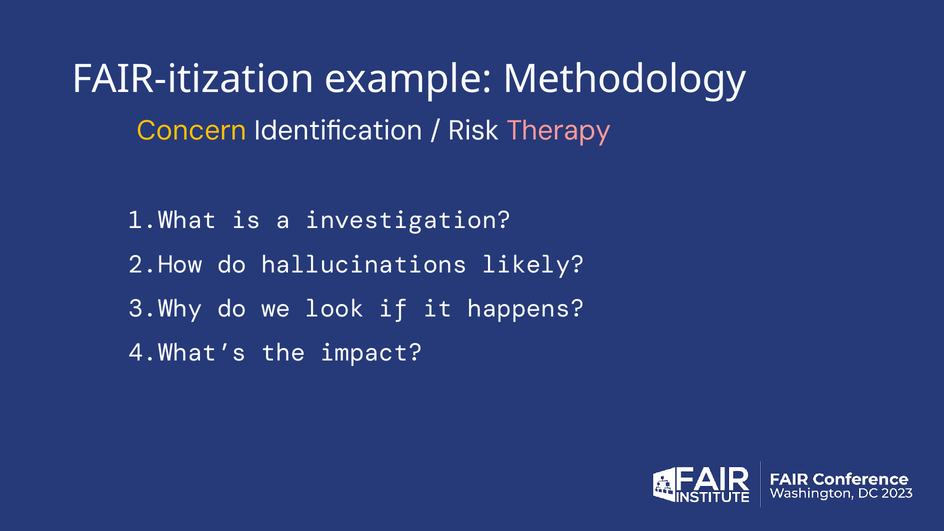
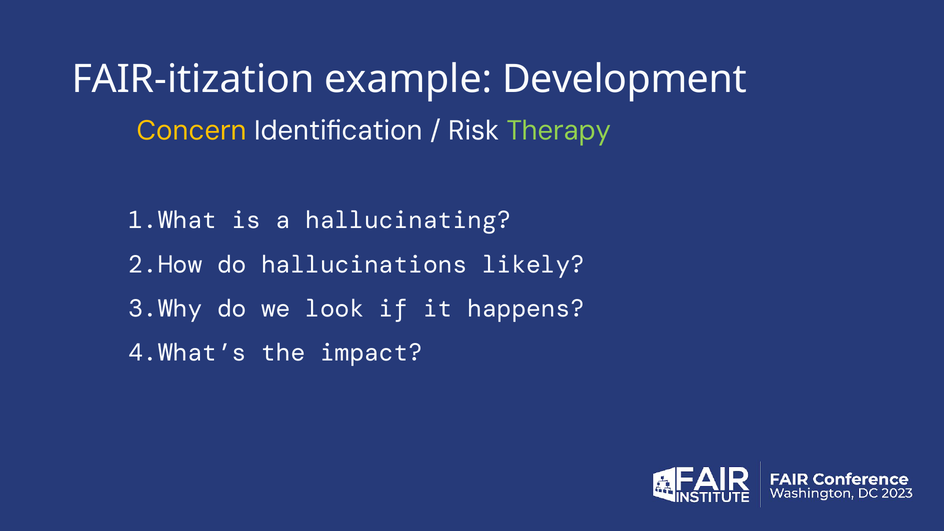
Methodology: Methodology -> Development
Therapy colour: pink -> light green
investigation: investigation -> hallucinating
